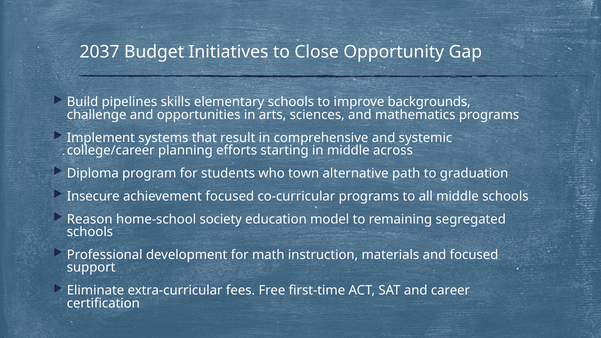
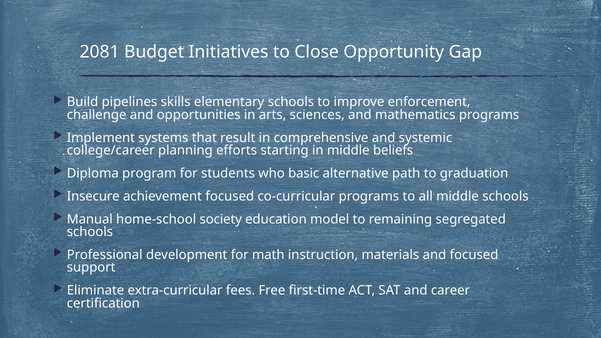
2037: 2037 -> 2081
backgrounds: backgrounds -> enforcement
across: across -> beliefs
town: town -> basic
Reason: Reason -> Manual
